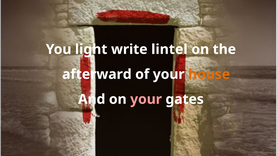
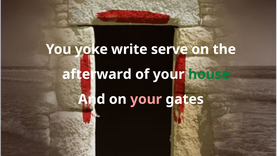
light: light -> yoke
lintel: lintel -> serve
house colour: orange -> green
